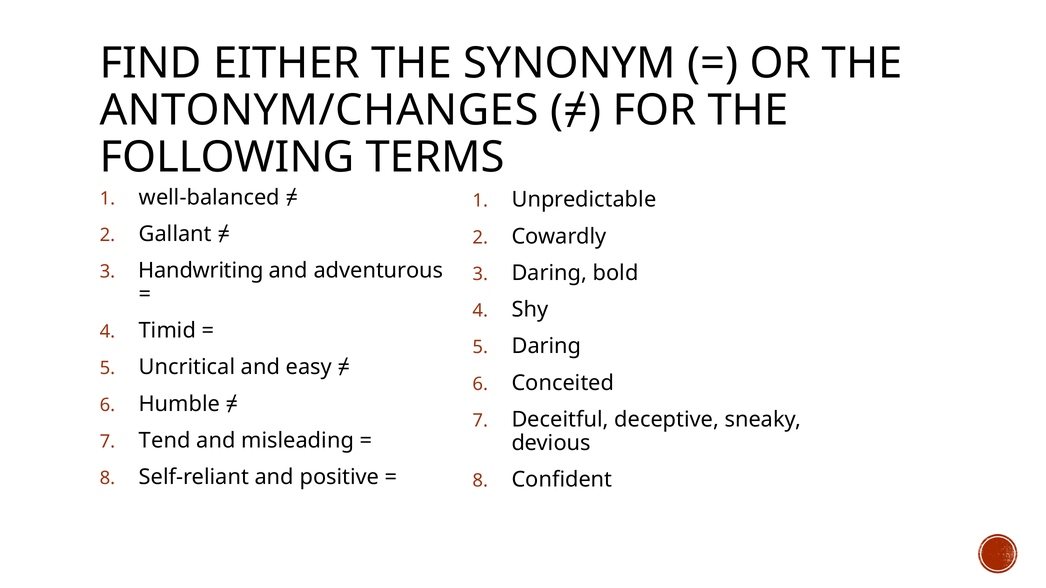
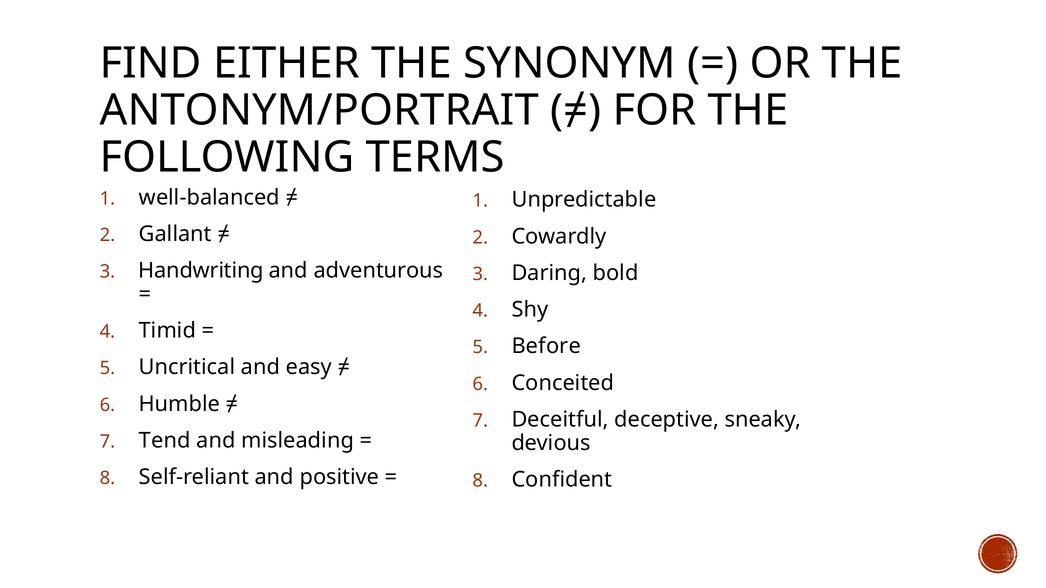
ANTONYM/CHANGES: ANTONYM/CHANGES -> ANTONYM/PORTRAIT
Daring at (546, 346): Daring -> Before
